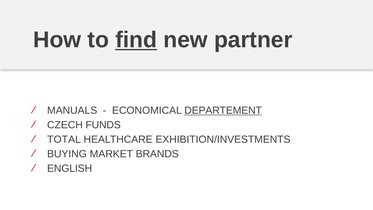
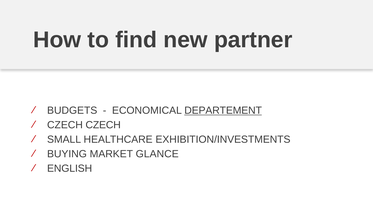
find underline: present -> none
MANUALS: MANUALS -> BUDGETS
CZECH FUNDS: FUNDS -> CZECH
TOTAL: TOTAL -> SMALL
BRANDS: BRANDS -> GLANCE
